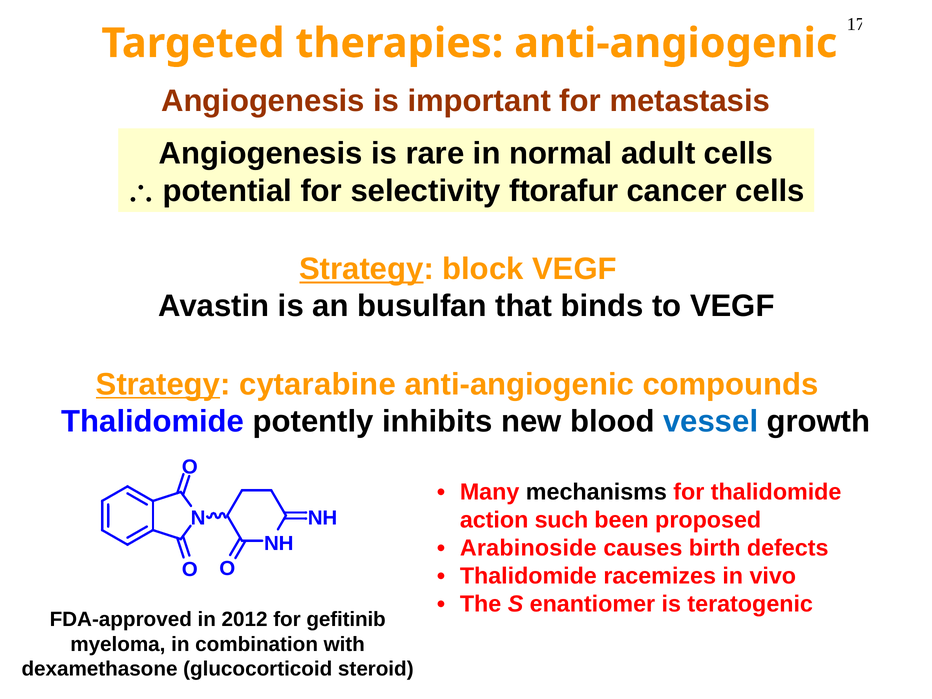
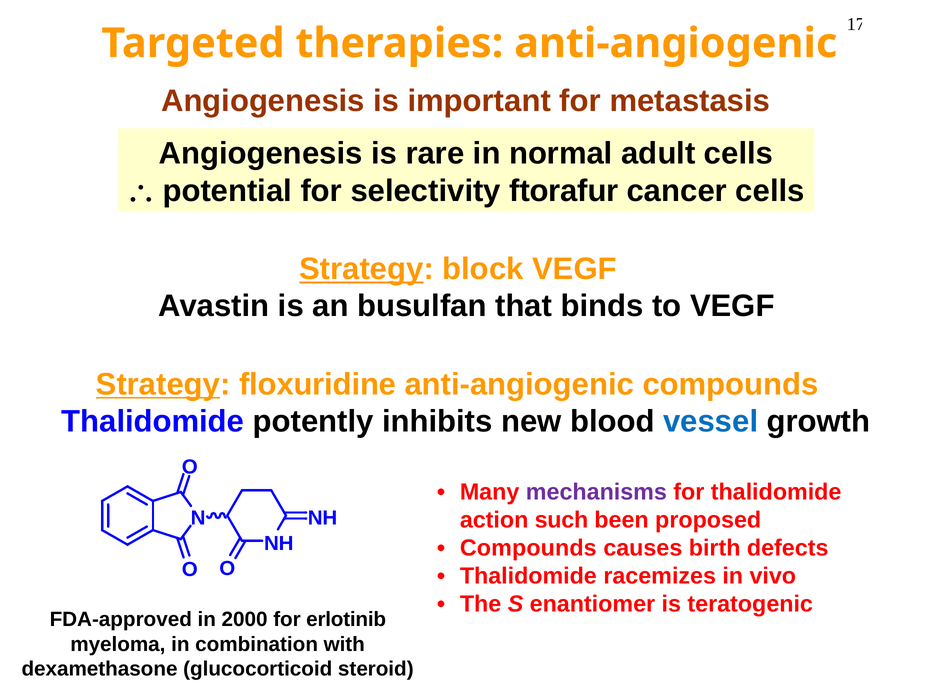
cytarabine: cytarabine -> floxuridine
mechanisms colour: black -> purple
Arabinoside at (528, 548): Arabinoside -> Compounds
2012: 2012 -> 2000
gefitinib: gefitinib -> erlotinib
